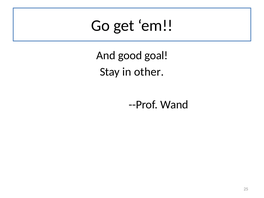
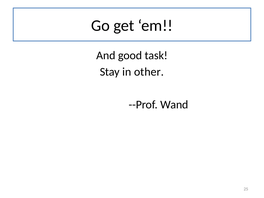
goal: goal -> task
